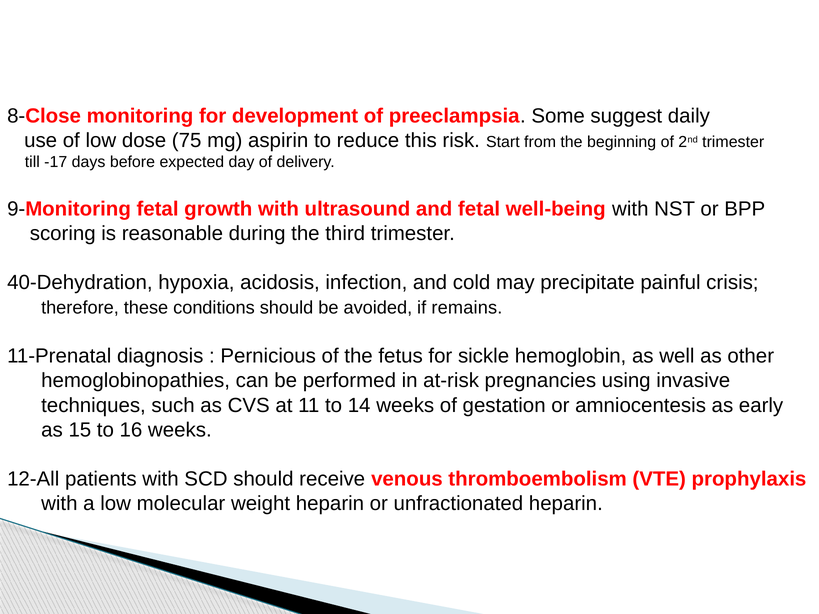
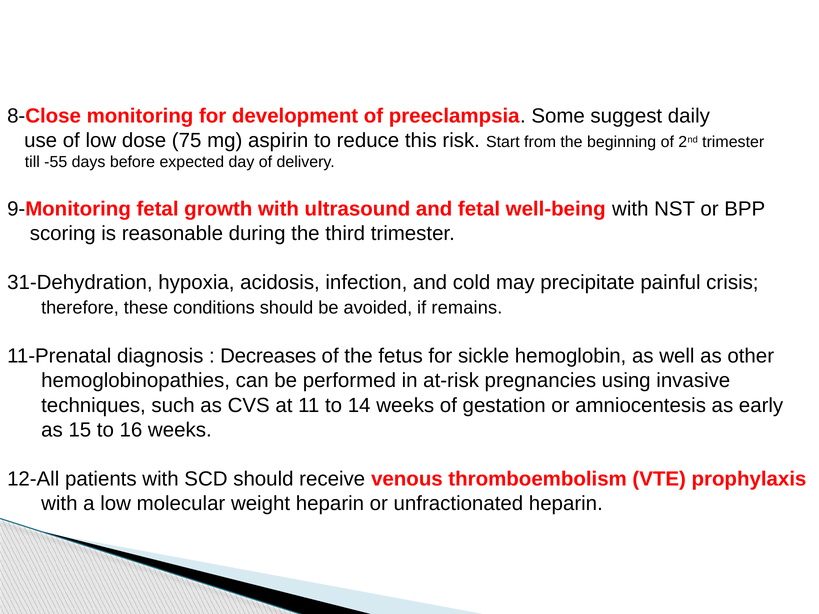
-17: -17 -> -55
40-Dehydration: 40-Dehydration -> 31-Dehydration
Pernicious: Pernicious -> Decreases
